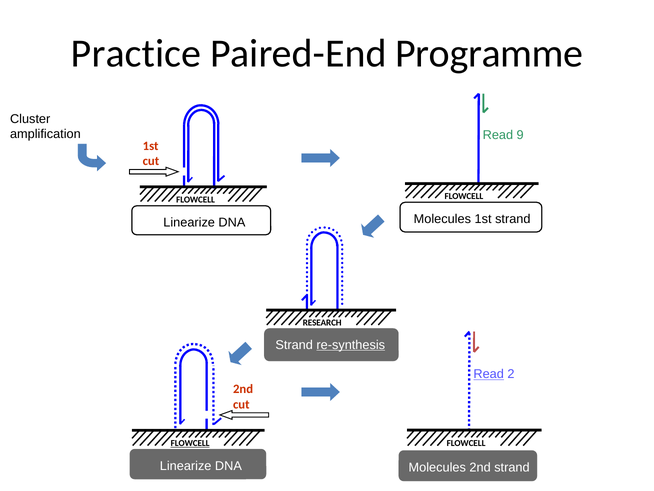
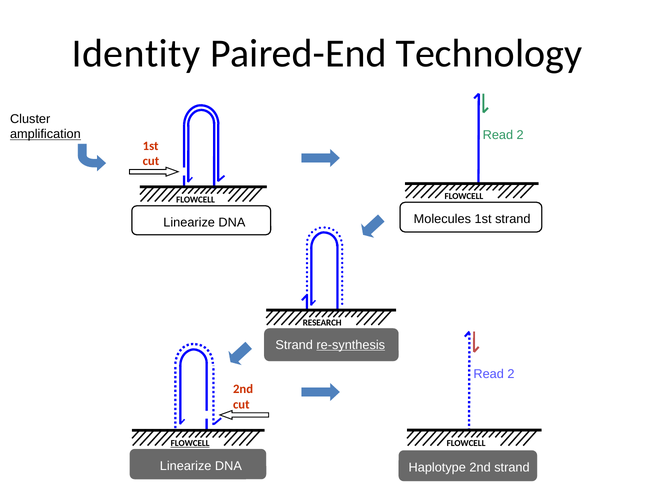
Practice: Practice -> Identity
Programme: Programme -> Technology
amplification underline: none -> present
9 at (520, 135): 9 -> 2
Read at (489, 374) underline: present -> none
Molecules at (437, 467): Molecules -> Haplotype
